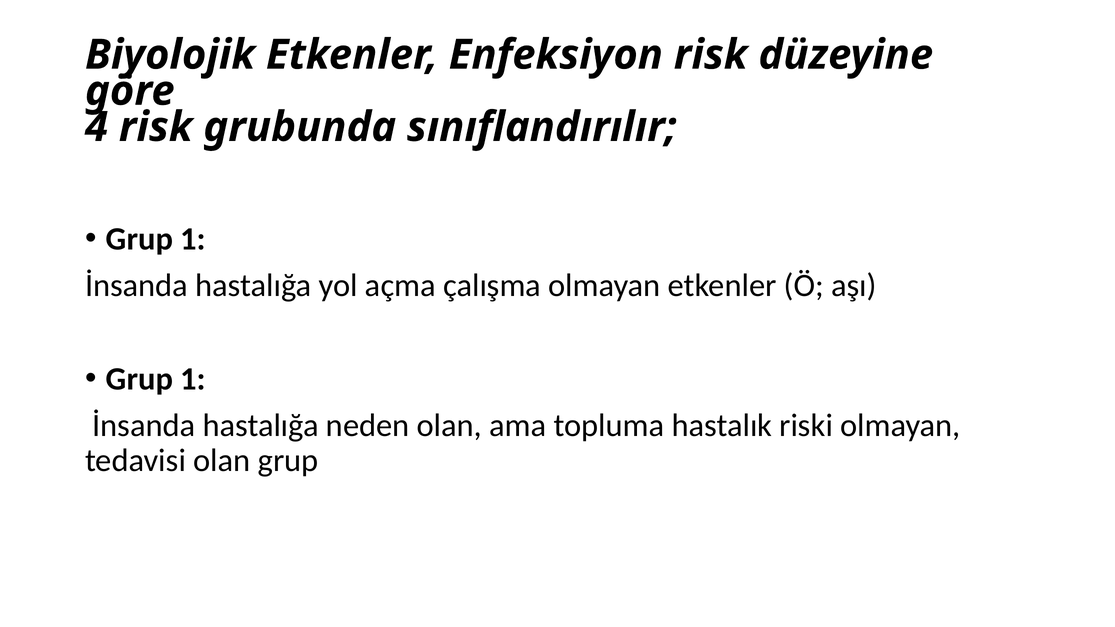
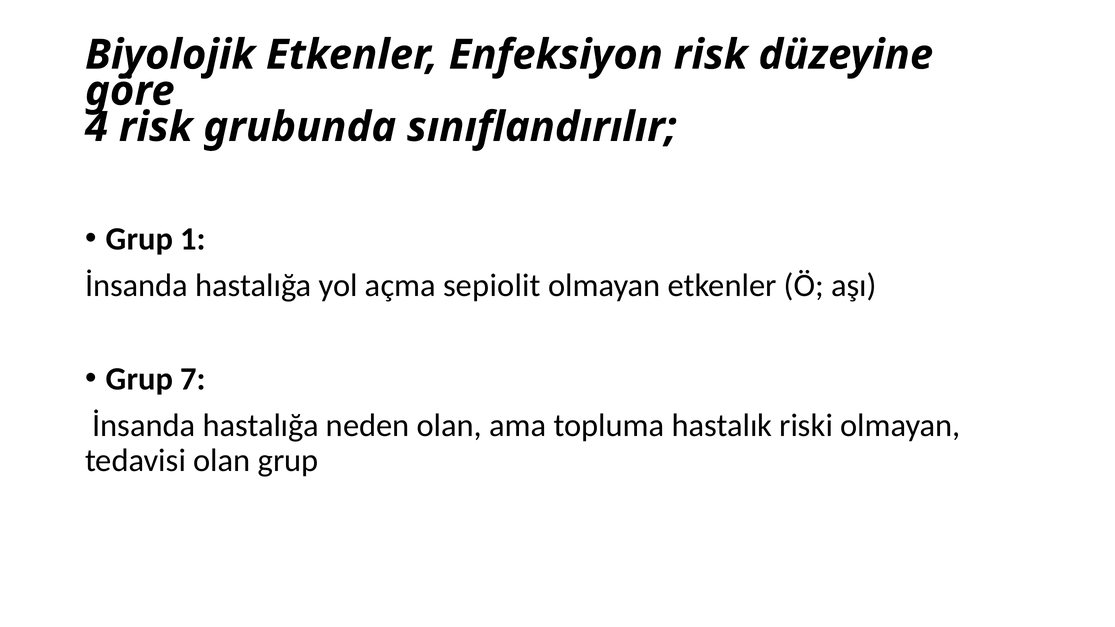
çalışma: çalışma -> sepiolit
1 at (193, 379): 1 -> 7
